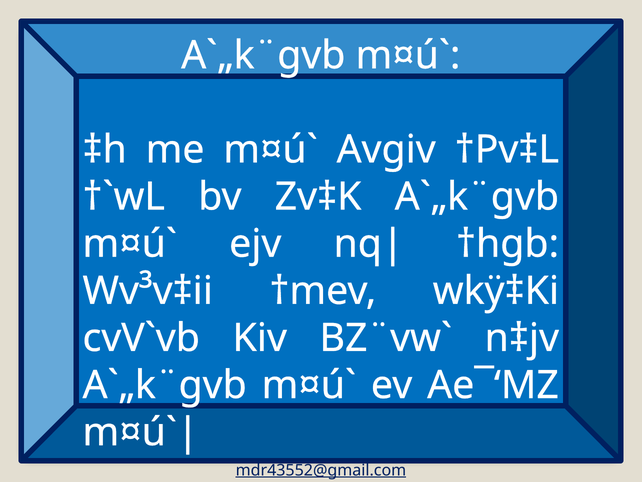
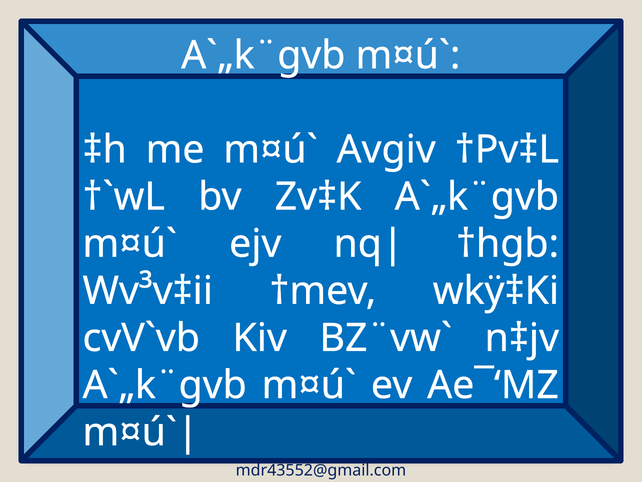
mdr43552@gmail.com underline: present -> none
